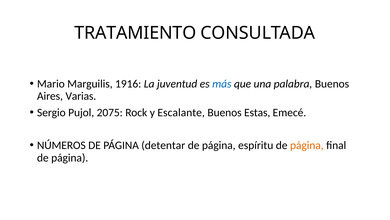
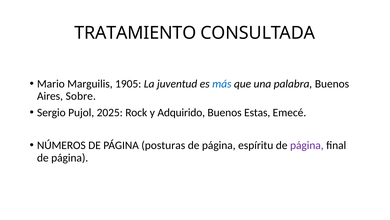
1916: 1916 -> 1905
Varias: Varias -> Sobre
2075: 2075 -> 2025
Escalante: Escalante -> Adquirido
detentar: detentar -> posturas
página at (307, 145) colour: orange -> purple
